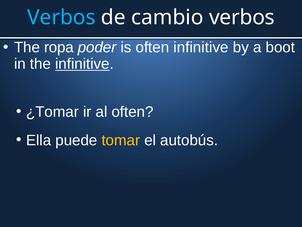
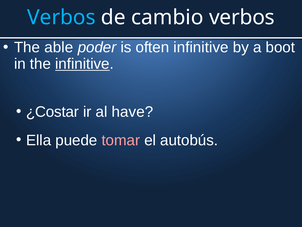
ropa: ropa -> able
¿Tomar: ¿Tomar -> ¿Costar
al often: often -> have
tomar colour: yellow -> pink
